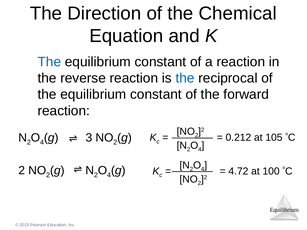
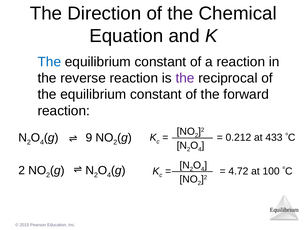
the at (185, 78) colour: blue -> purple
3: 3 -> 9
105: 105 -> 433
